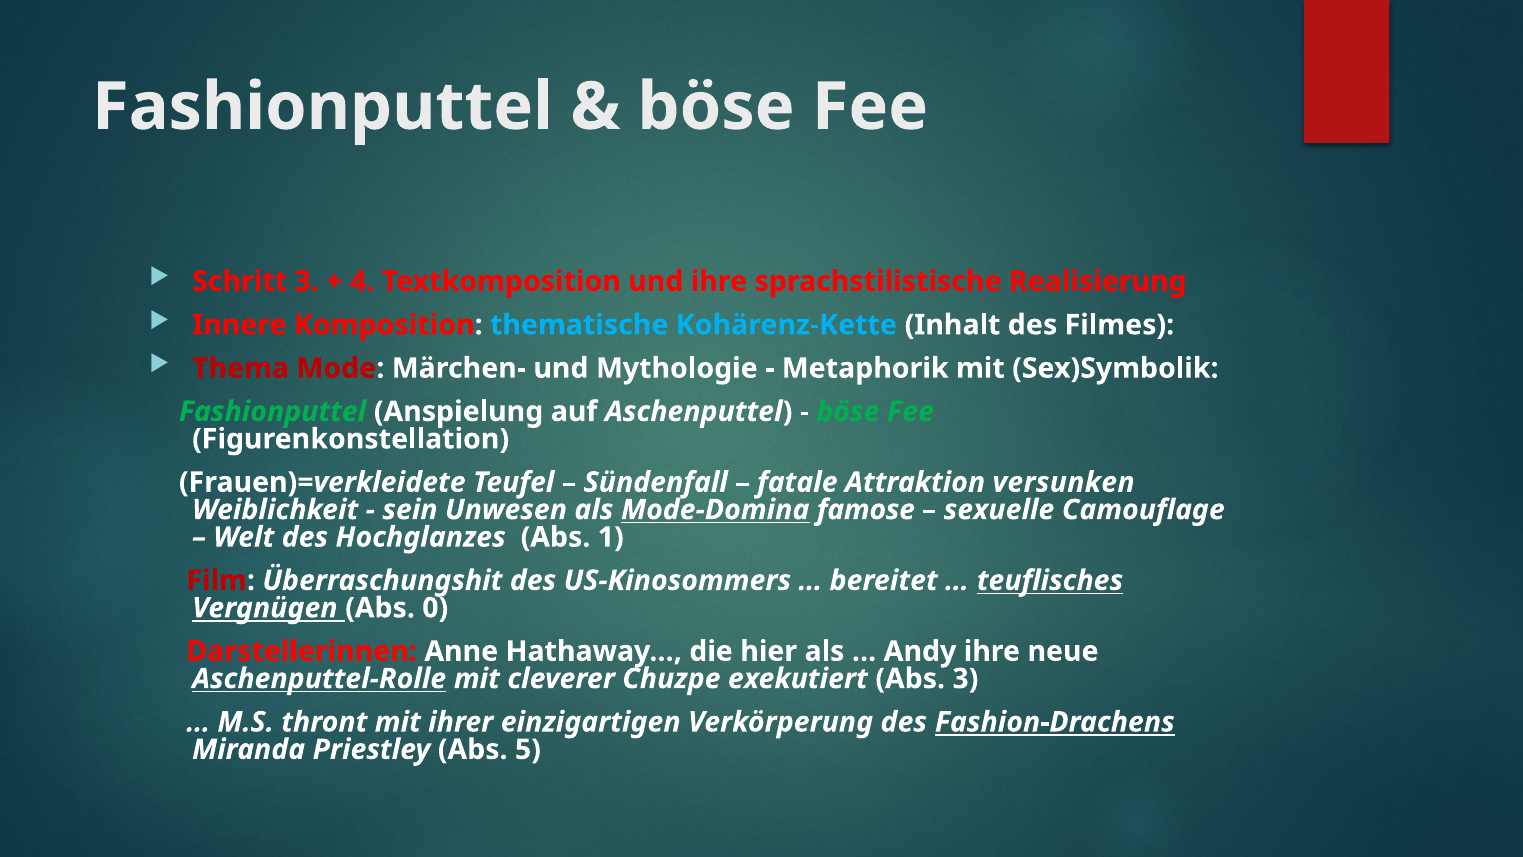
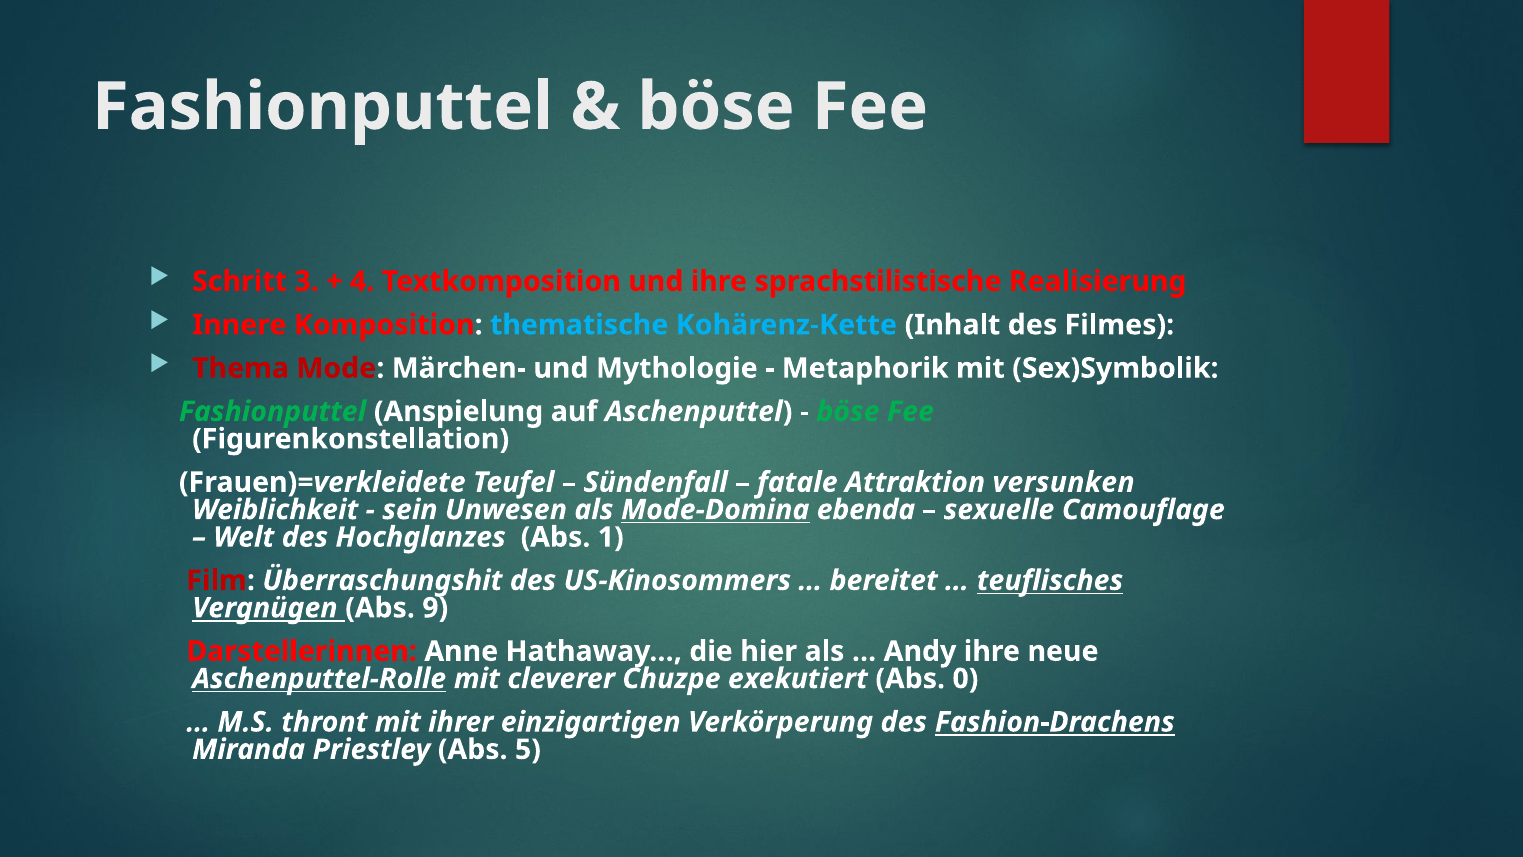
famose: famose -> ebenda
0: 0 -> 9
Abs 3: 3 -> 0
